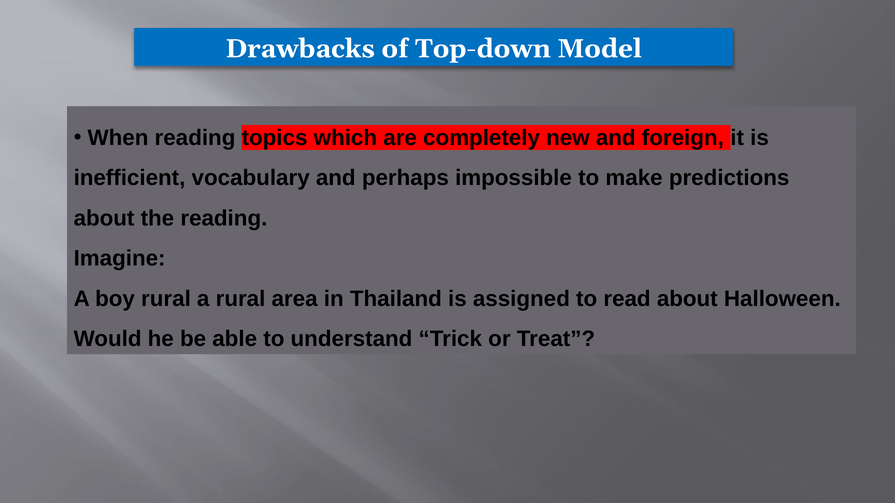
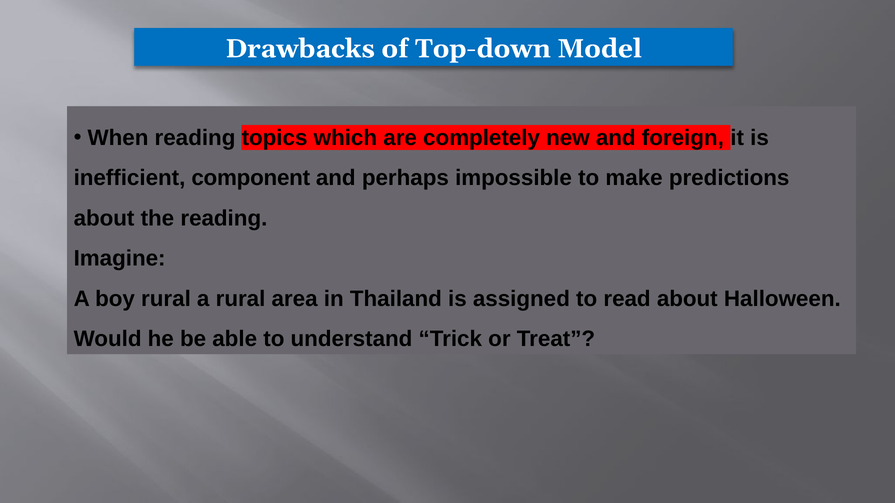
vocabulary: vocabulary -> component
